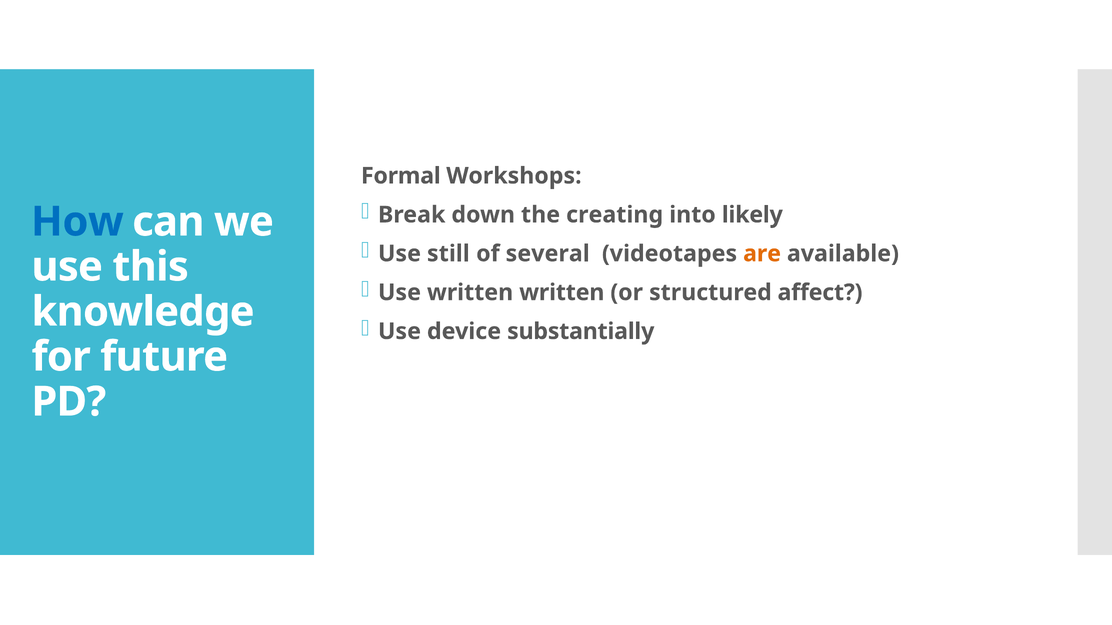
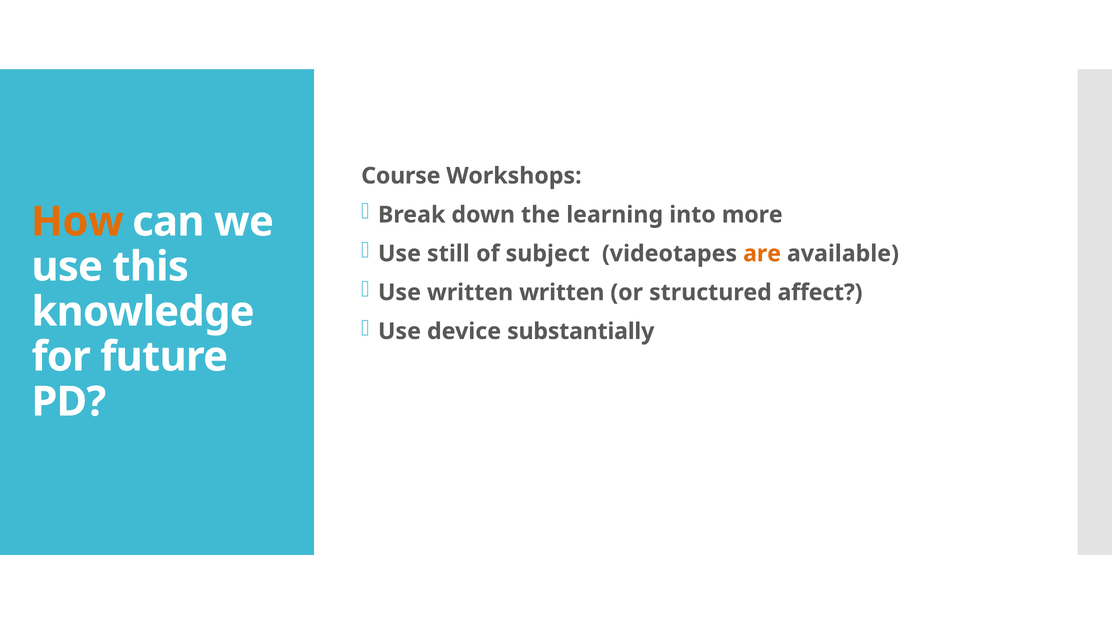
Formal: Formal -> Course
creating: creating -> learning
likely: likely -> more
How colour: blue -> orange
several: several -> subject
